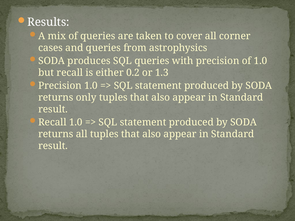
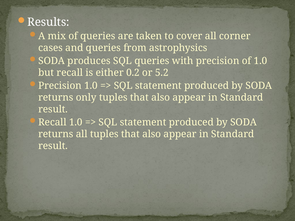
1.3: 1.3 -> 5.2
